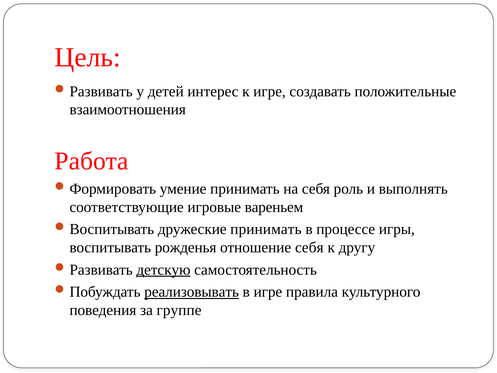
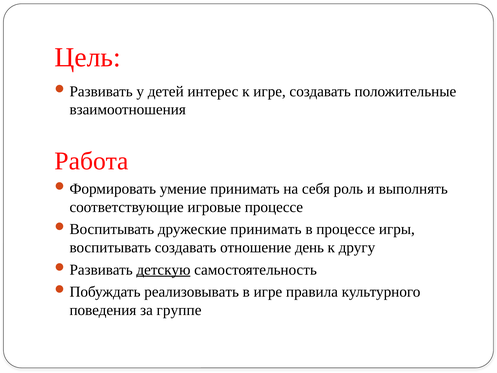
игровые вареньем: вареньем -> процессе
воспитывать рожденья: рожденья -> создавать
отношение себя: себя -> день
реализовывать underline: present -> none
